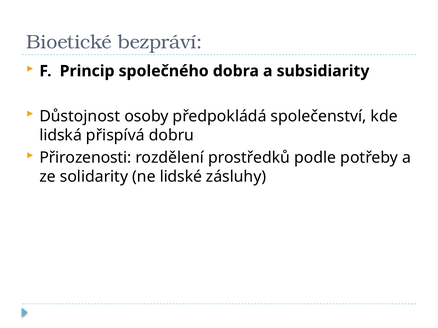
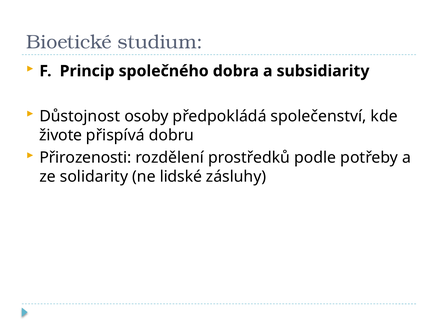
bezpráví: bezpráví -> studium
lidská: lidská -> živote
